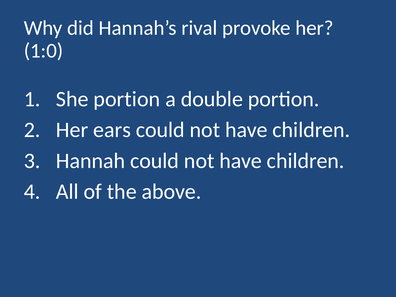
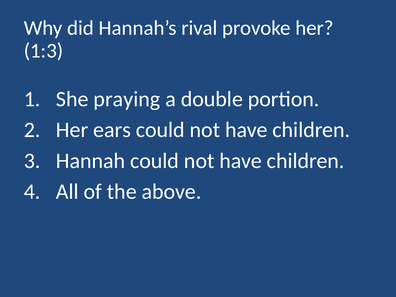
1:0: 1:0 -> 1:3
She portion: portion -> praying
